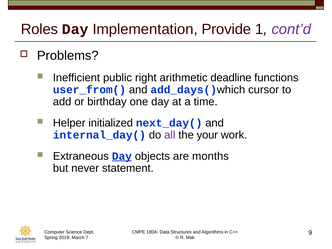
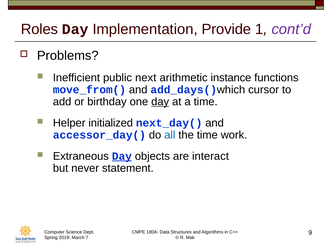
right: right -> next
deadline: deadline -> instance
user_from(: user_from( -> move_from(
day at (160, 102) underline: none -> present
internal_day(: internal_day( -> accessor_day(
all colour: purple -> blue
the your: your -> time
months: months -> interact
